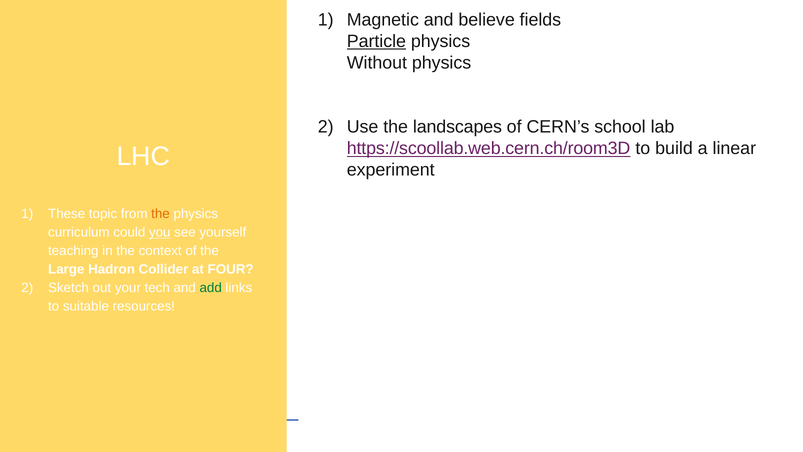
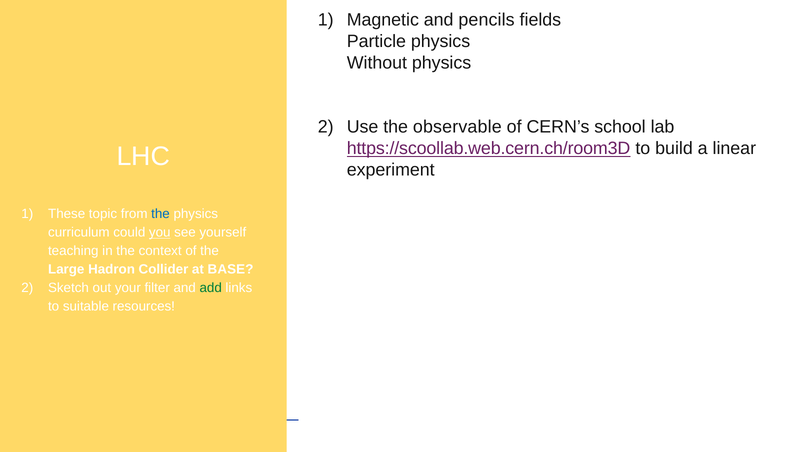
believe: believe -> pencils
Particle underline: present -> none
landscapes: landscapes -> observable
the at (161, 214) colour: orange -> blue
FOUR: FOUR -> BASE
tech: tech -> filter
